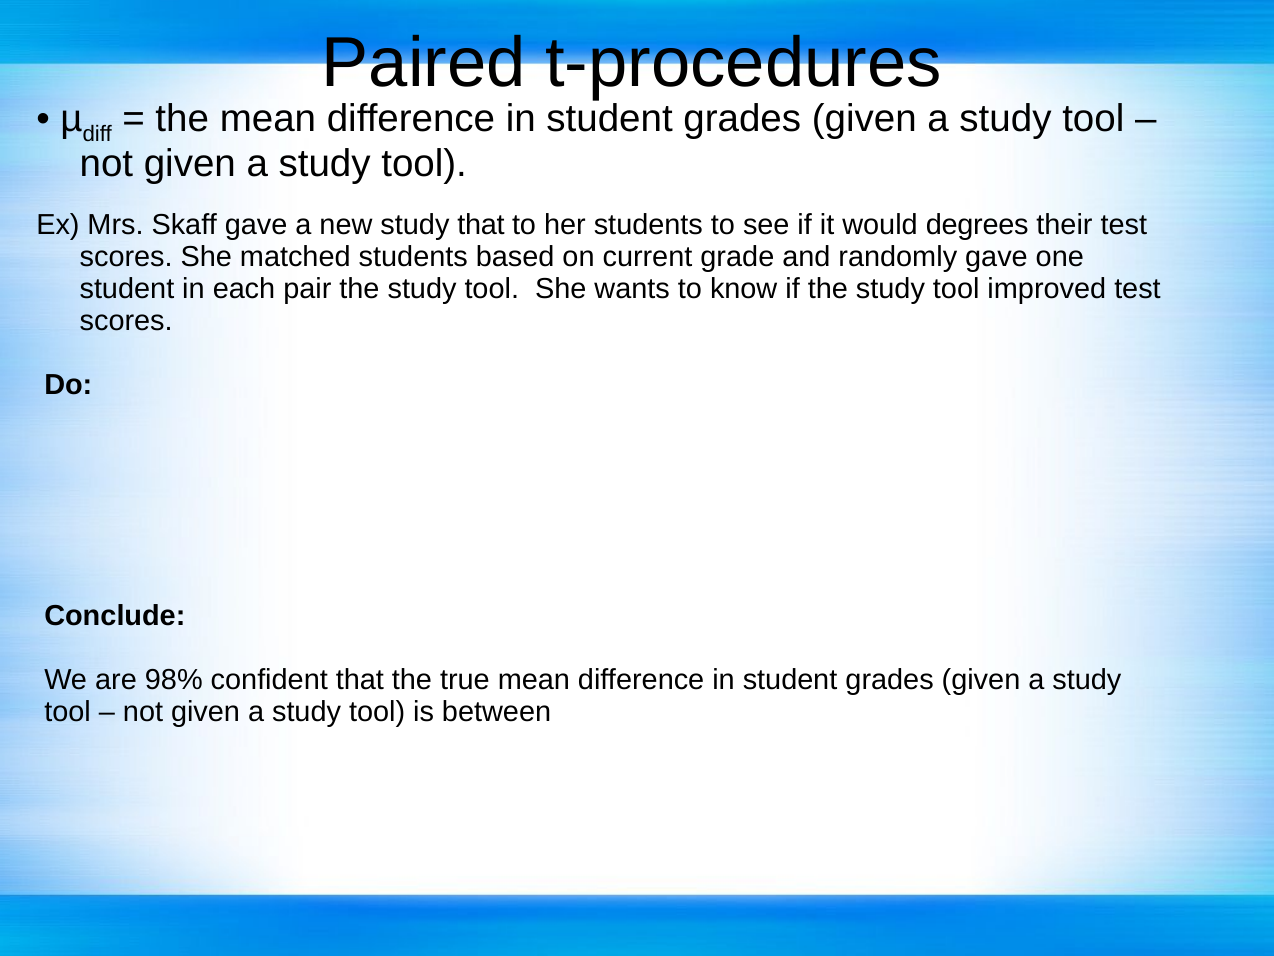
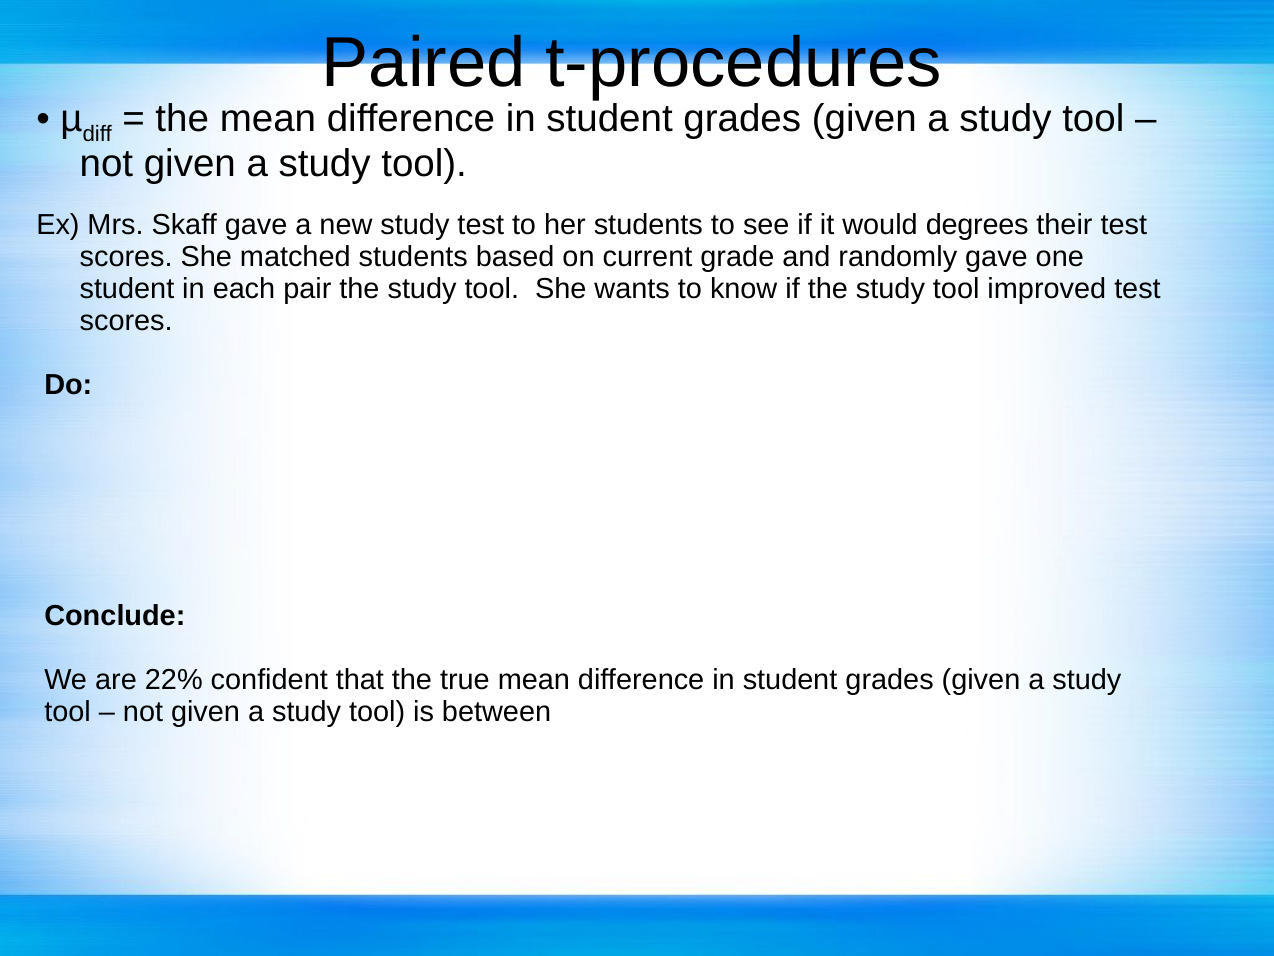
study that: that -> test
98%: 98% -> 22%
